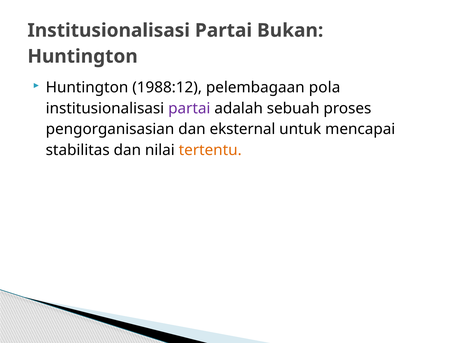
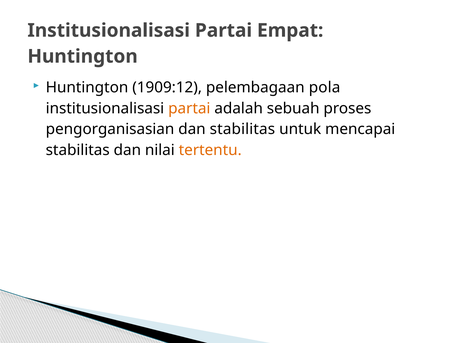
Bukan: Bukan -> Empat
1988:12: 1988:12 -> 1909:12
partai at (189, 109) colour: purple -> orange
dan eksternal: eksternal -> stabilitas
